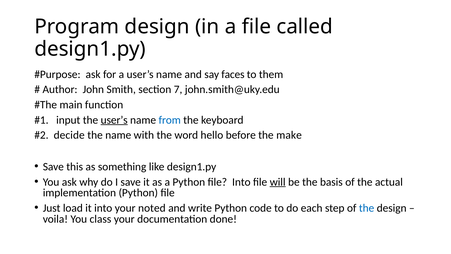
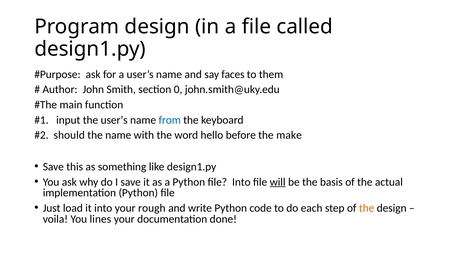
7: 7 -> 0
user’s at (114, 120) underline: present -> none
decide: decide -> should
noted: noted -> rough
the at (367, 208) colour: blue -> orange
class: class -> lines
